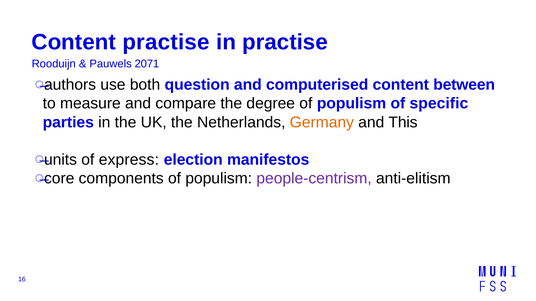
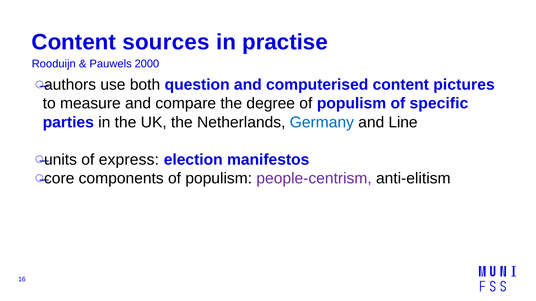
Content practise: practise -> sources
2071: 2071 -> 2000
between: between -> pictures
Germany colour: orange -> blue
This: This -> Line
